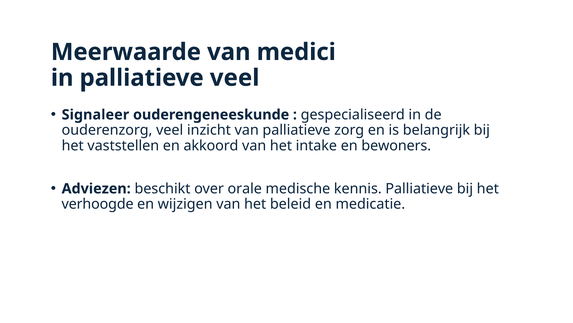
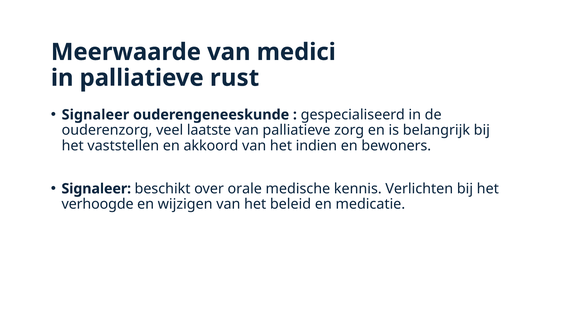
palliatieve veel: veel -> rust
inzicht: inzicht -> laatste
intake: intake -> indien
Adviezen at (96, 188): Adviezen -> Signaleer
kennis Palliatieve: Palliatieve -> Verlichten
